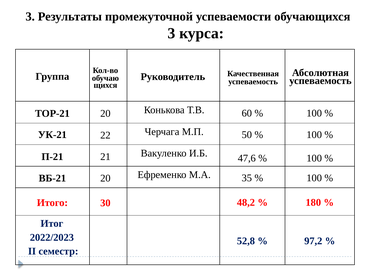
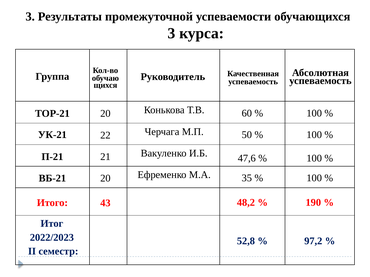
30: 30 -> 43
180: 180 -> 190
